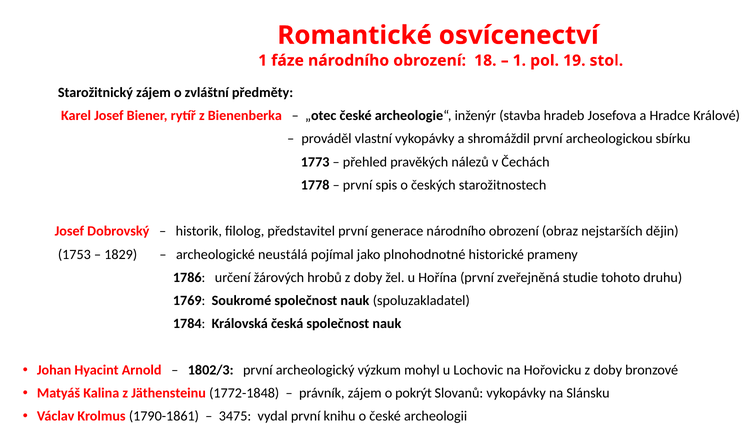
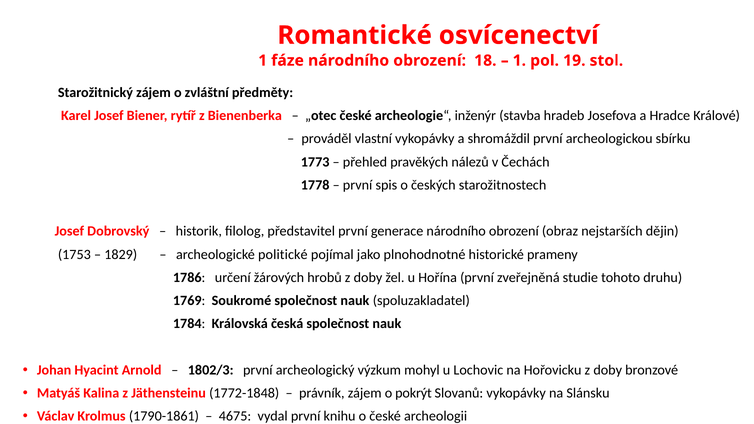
neustálá: neustálá -> politické
3475: 3475 -> 4675
